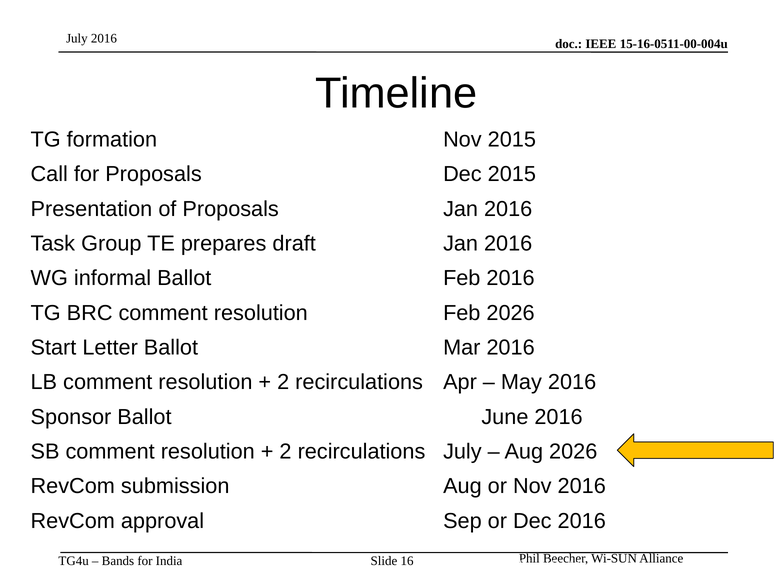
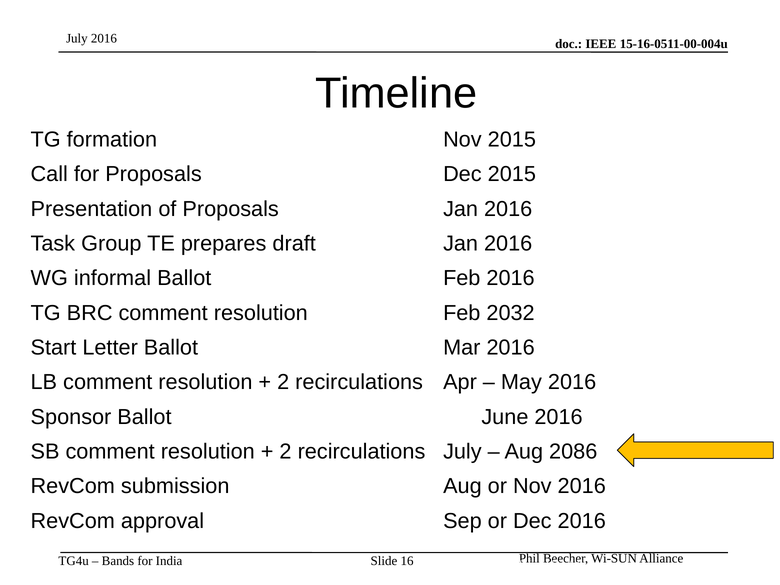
Feb 2026: 2026 -> 2032
Aug 2026: 2026 -> 2086
